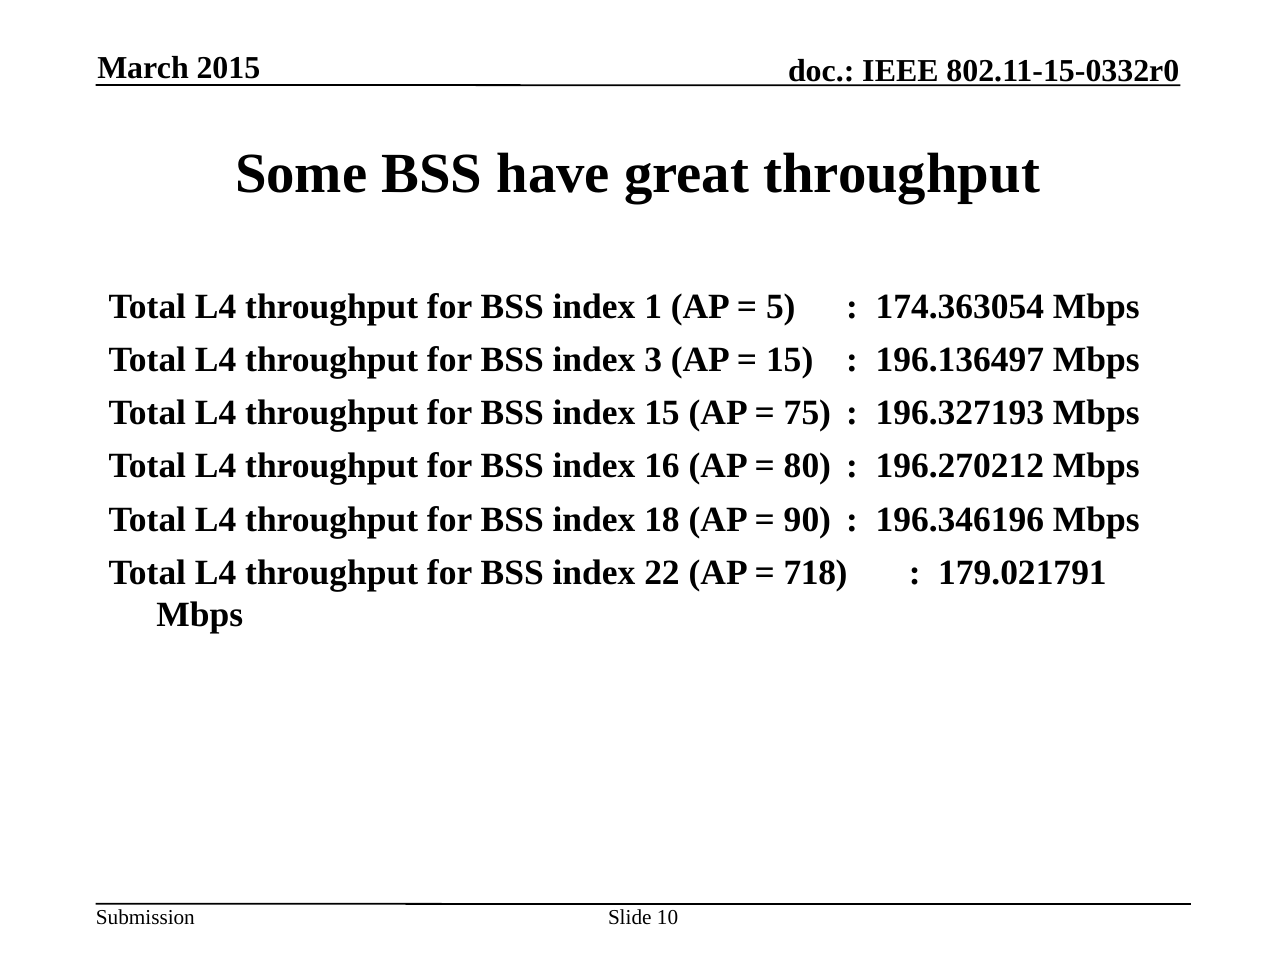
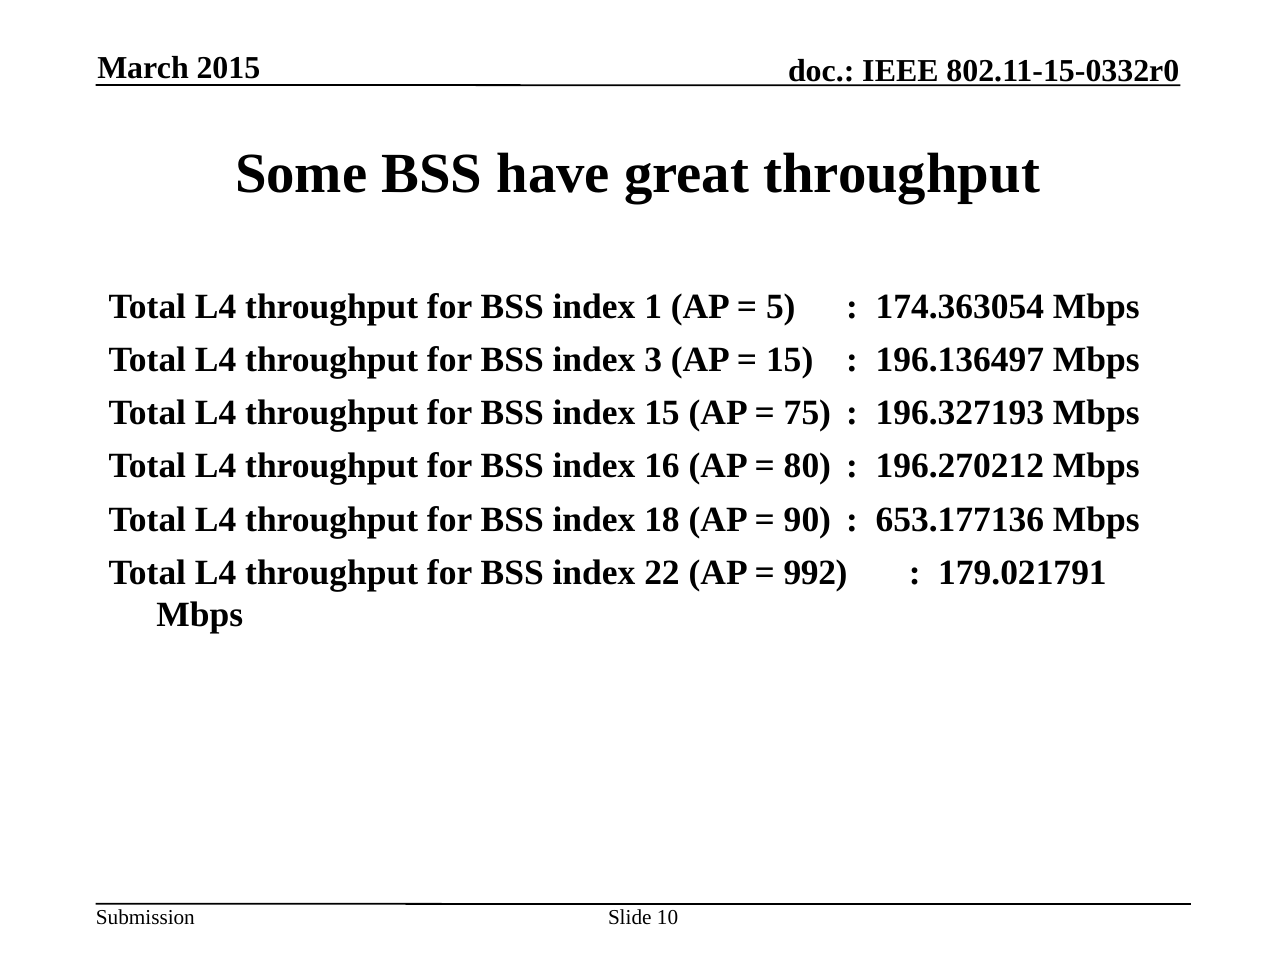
196.346196: 196.346196 -> 653.177136
718: 718 -> 992
